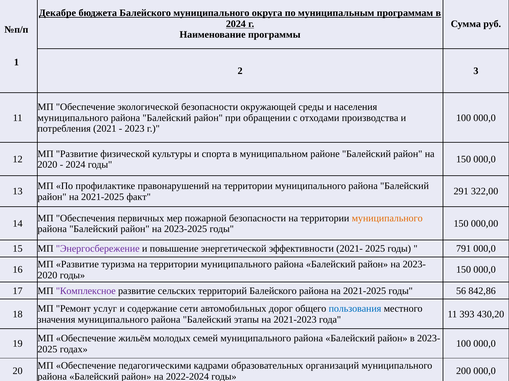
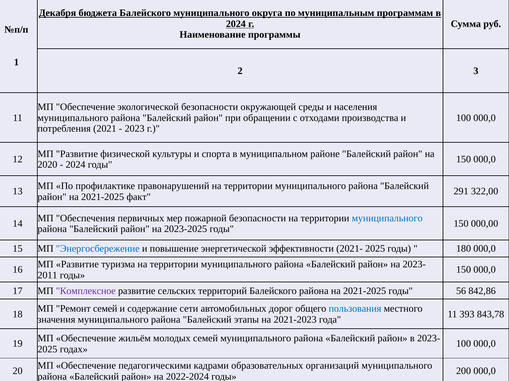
Декабре: Декабре -> Декабря
муниципального at (387, 219) colour: orange -> blue
Энергосбережение colour: purple -> blue
791: 791 -> 180
2020 at (47, 276): 2020 -> 2011
Ремонт услуг: услуг -> семей
430,20: 430,20 -> 843,78
